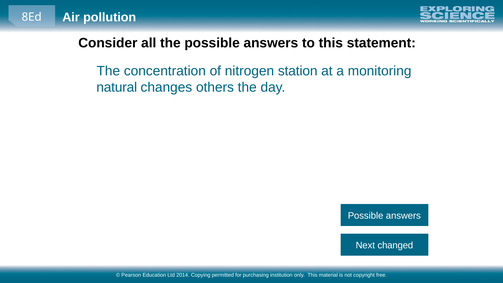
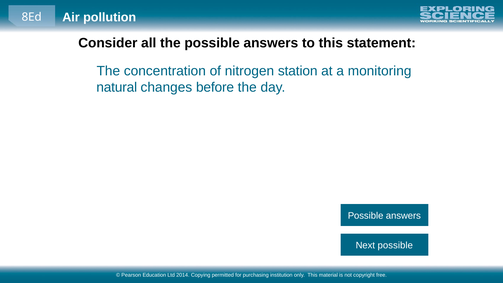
others: others -> before
Next changed: changed -> possible
